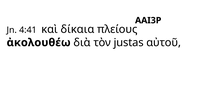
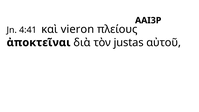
δίκαια: δίκαια -> vieron
ἀκολουθέω: ἀκολουθέω -> ἀποκτεῖναι
